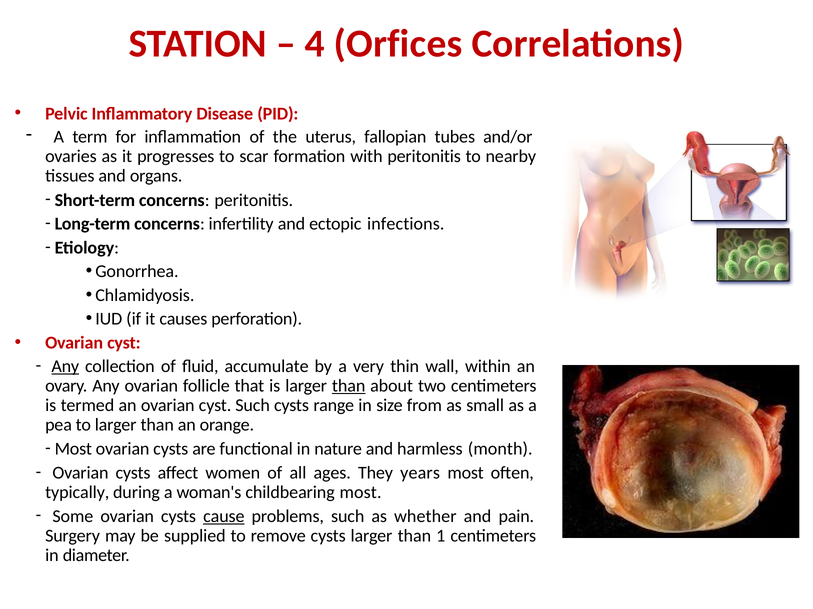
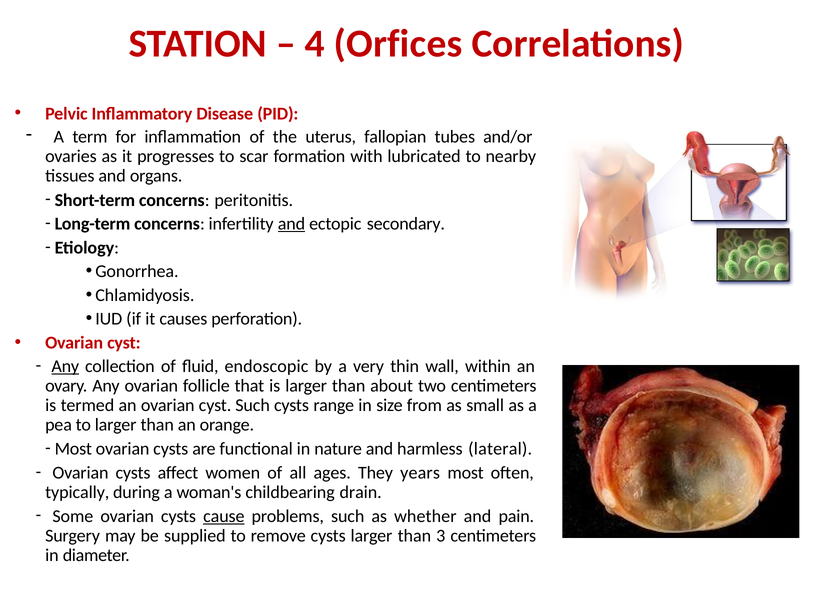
with peritonitis: peritonitis -> lubricated
and at (291, 224) underline: none -> present
infections: infections -> secondary
accumulate: accumulate -> endoscopic
than at (349, 386) underline: present -> none
month: month -> lateral
childbearing most: most -> drain
1: 1 -> 3
